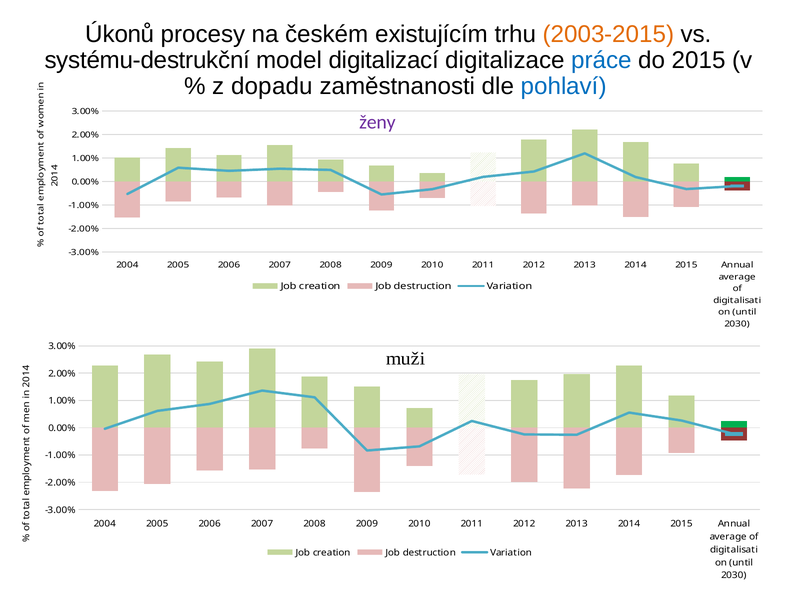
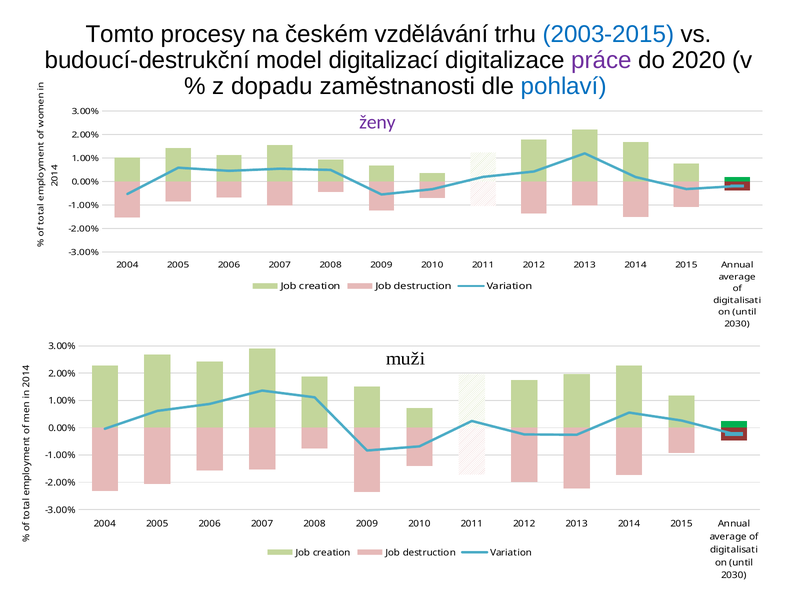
Úkonů: Úkonů -> Tomto
existujícím: existujícím -> vzdělávání
2003-2015 colour: orange -> blue
systému-destrukční: systému-destrukční -> budoucí-destrukční
práce colour: blue -> purple
do 2015: 2015 -> 2020
